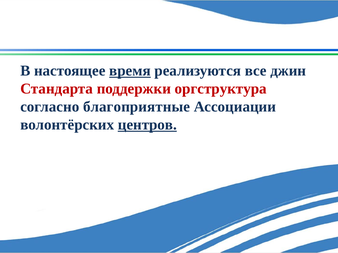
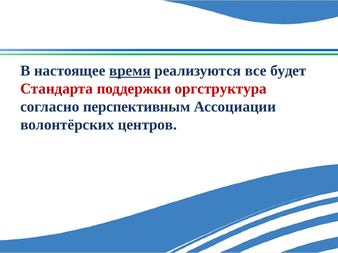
джин: джин -> будет
благоприятные: благоприятные -> перспективным
центров underline: present -> none
